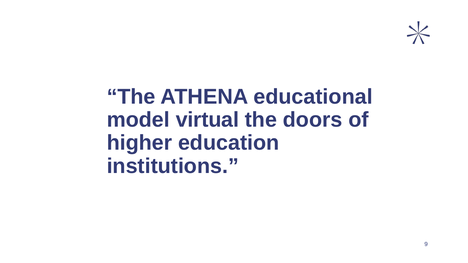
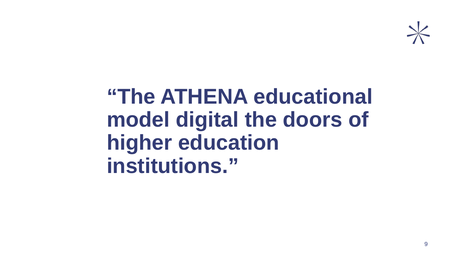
virtual: virtual -> digital
